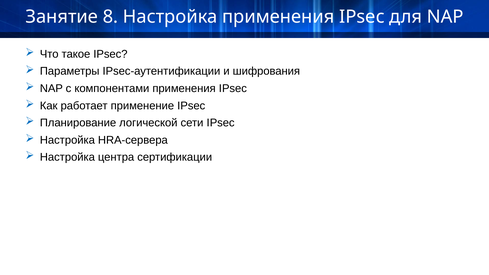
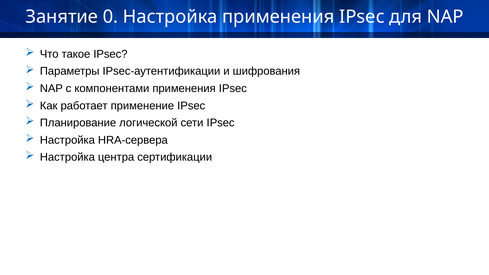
8: 8 -> 0
